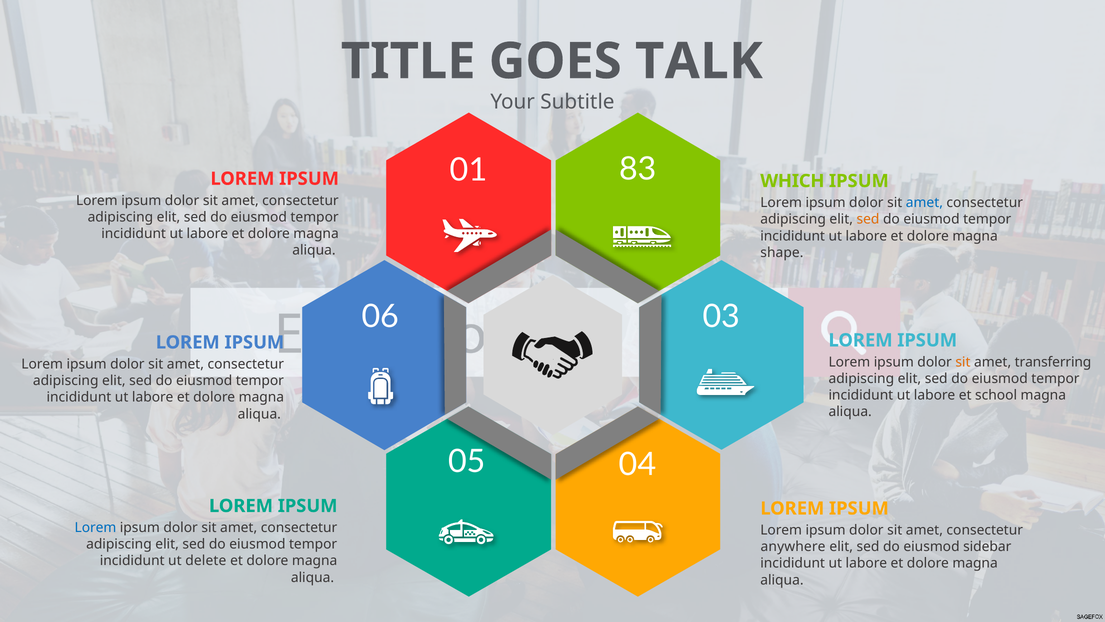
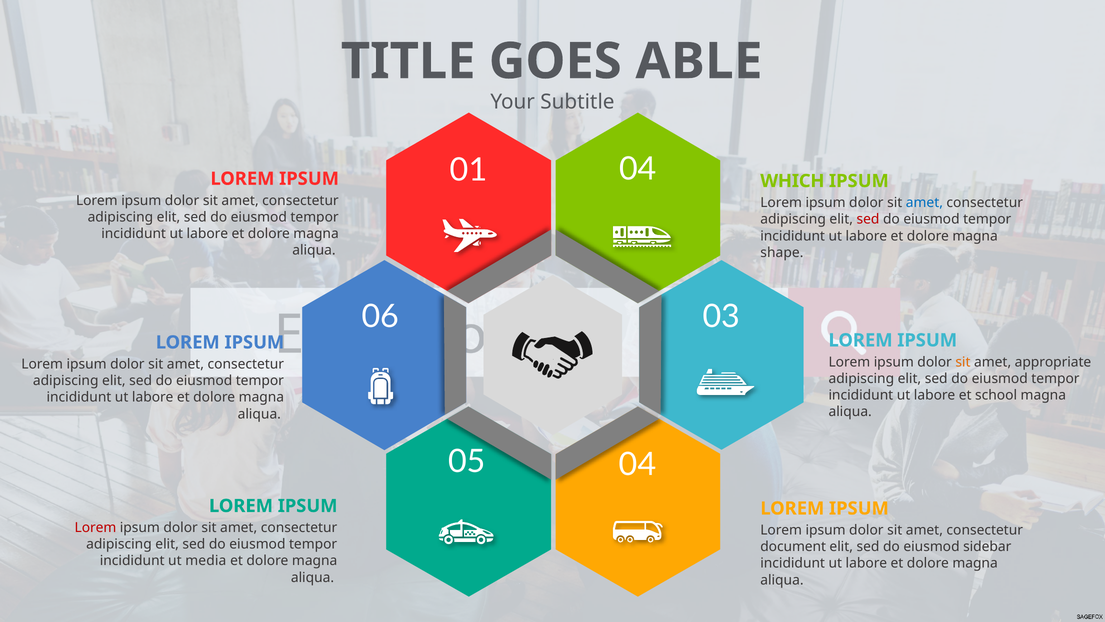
TALK: TALK -> ABLE
01 83: 83 -> 04
sed at (868, 219) colour: orange -> red
transferring: transferring -> appropriate
Lorem at (95, 527) colour: blue -> red
anywhere: anywhere -> document
delete: delete -> media
